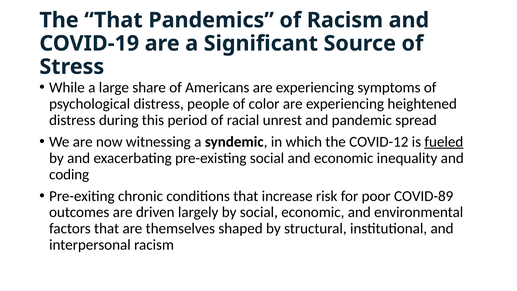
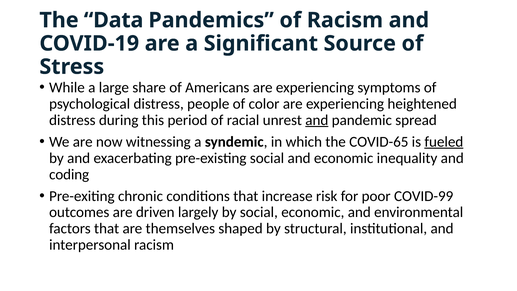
The That: That -> Data
and at (317, 120) underline: none -> present
COVID-12: COVID-12 -> COVID-65
COVID-89: COVID-89 -> COVID-99
